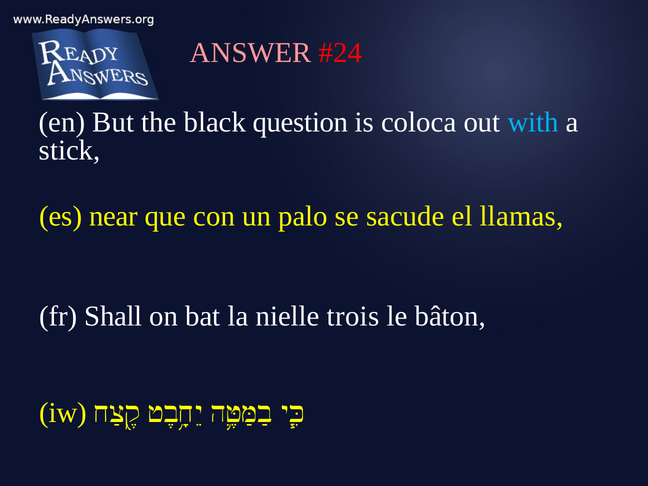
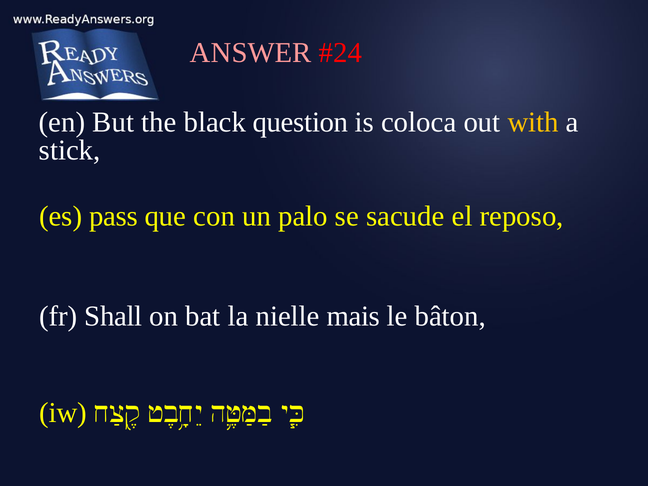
with colour: light blue -> yellow
near: near -> pass
llamas: llamas -> reposo
trois: trois -> mais
